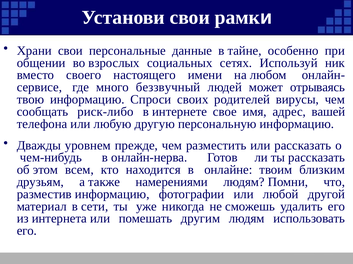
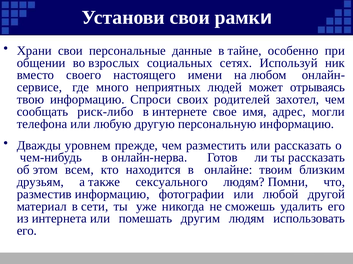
беззвучный: беззвучный -> неприятных
вирусы: вирусы -> захотел
вашей: вашей -> могли
намерениями: намерениями -> сексуального
